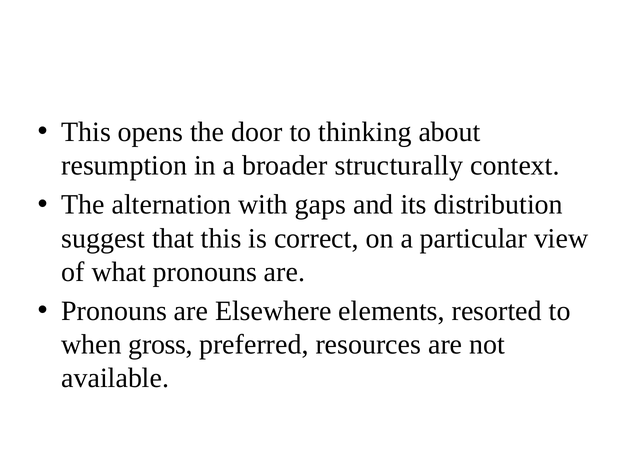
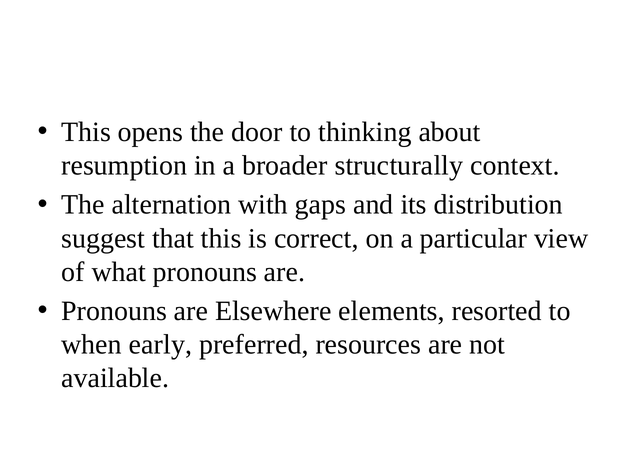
gross: gross -> early
